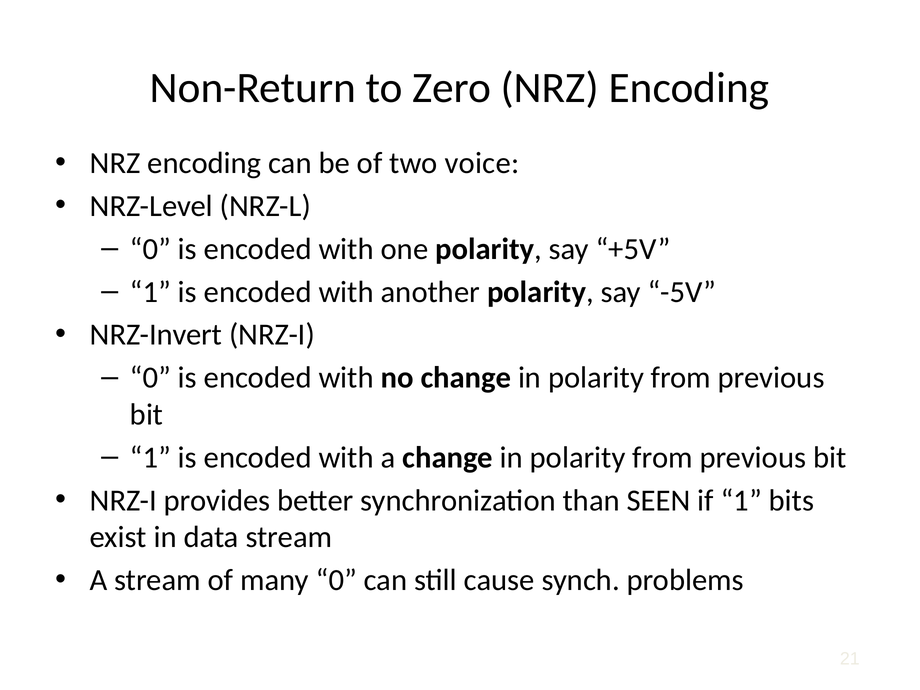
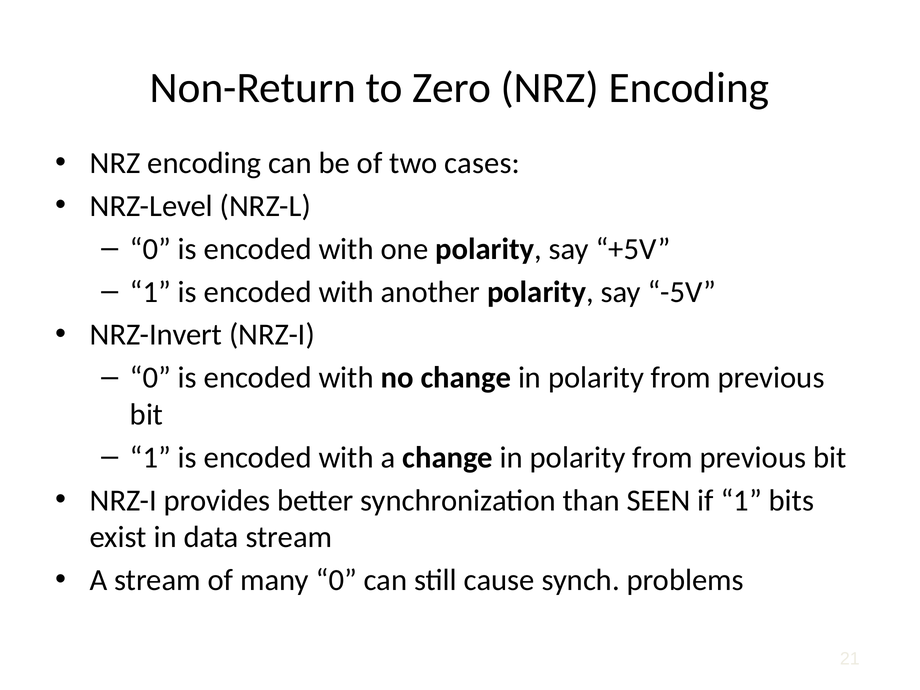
voice: voice -> cases
